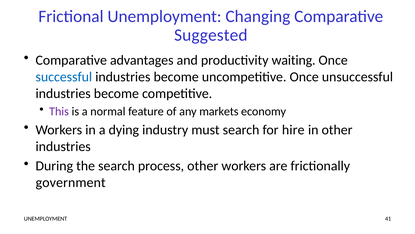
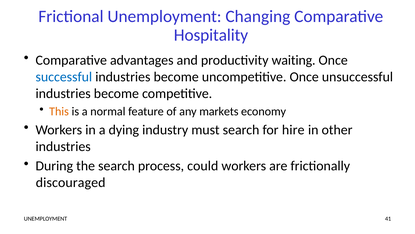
Suggested: Suggested -> Hospitality
This colour: purple -> orange
process other: other -> could
government: government -> discouraged
